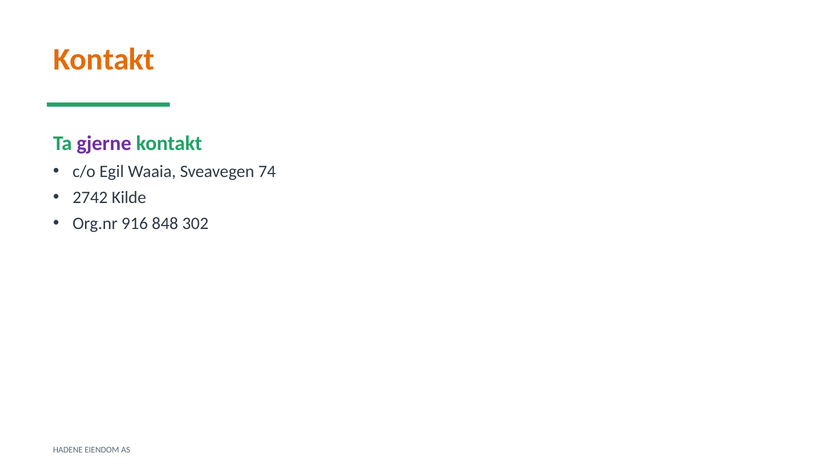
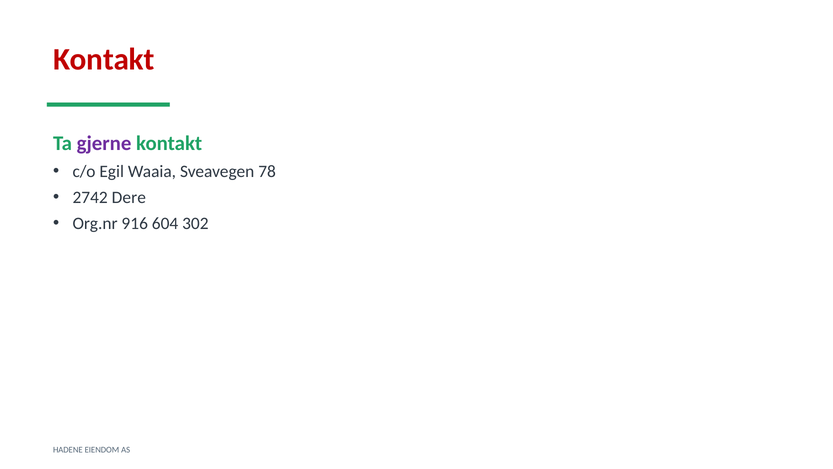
Kontakt at (104, 59) colour: orange -> red
74: 74 -> 78
Kilde: Kilde -> Dere
848: 848 -> 604
